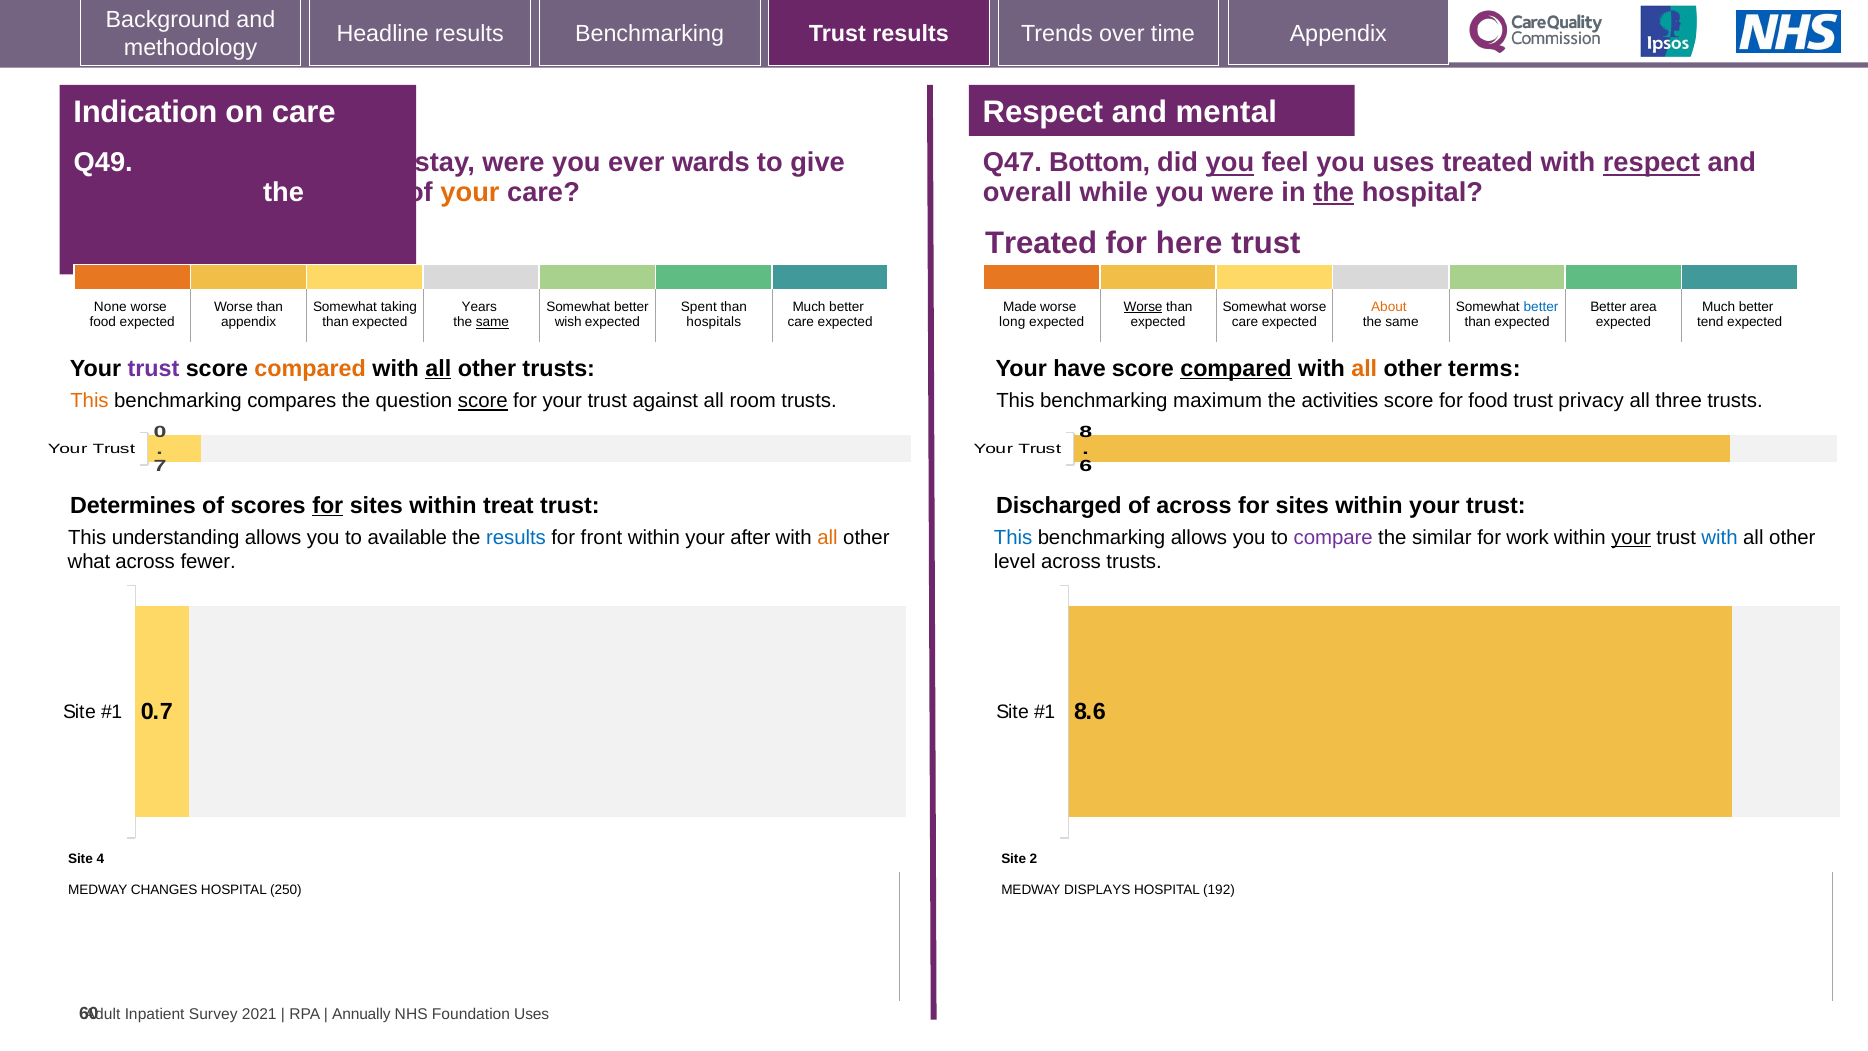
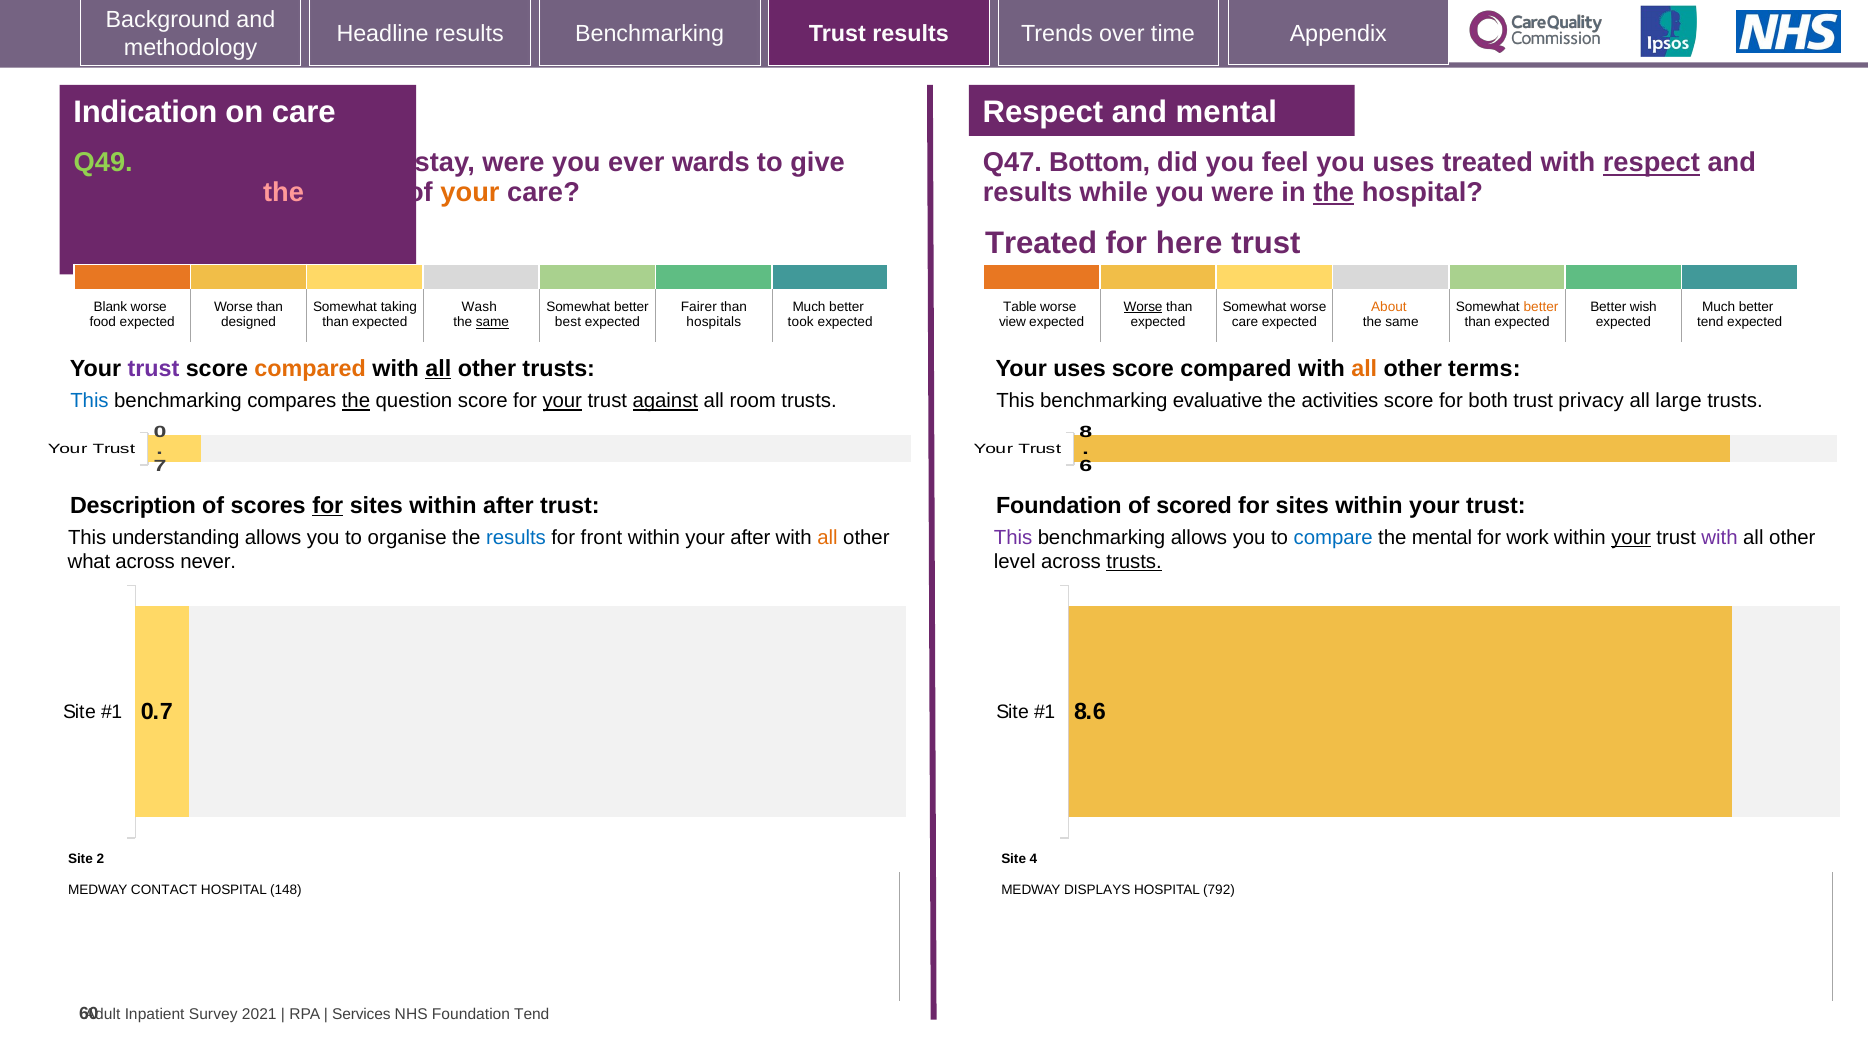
Q49 colour: white -> light green
you at (1230, 163) underline: present -> none
the at (283, 192) colour: white -> pink
overall at (1027, 192): overall -> results
None: None -> Blank
Years: Years -> Wash
Spent: Spent -> Fairer
Made: Made -> Table
better at (1541, 307) colour: blue -> orange
area: area -> wish
appendix at (249, 322): appendix -> designed
wish: wish -> best
care at (801, 322): care -> took
long: long -> view
Your have: have -> uses
compared at (1236, 368) underline: present -> none
This at (90, 401) colour: orange -> blue
the at (356, 401) underline: none -> present
score at (483, 401) underline: present -> none
your at (562, 401) underline: none -> present
against underline: none -> present
maximum: maximum -> evaluative
for food: food -> both
three: three -> large
Determines: Determines -> Description
within treat: treat -> after
Discharged at (1059, 505): Discharged -> Foundation
of across: across -> scored
available: available -> organise
This at (1013, 537) colour: blue -> purple
compare colour: purple -> blue
the similar: similar -> mental
with at (1720, 537) colour: blue -> purple
fewer: fewer -> never
trusts at (1134, 562) underline: none -> present
4: 4 -> 2
2: 2 -> 4
CHANGES: CHANGES -> CONTACT
250: 250 -> 148
192: 192 -> 792
Annually: Annually -> Services
Uses at (532, 1014): Uses -> Tend
